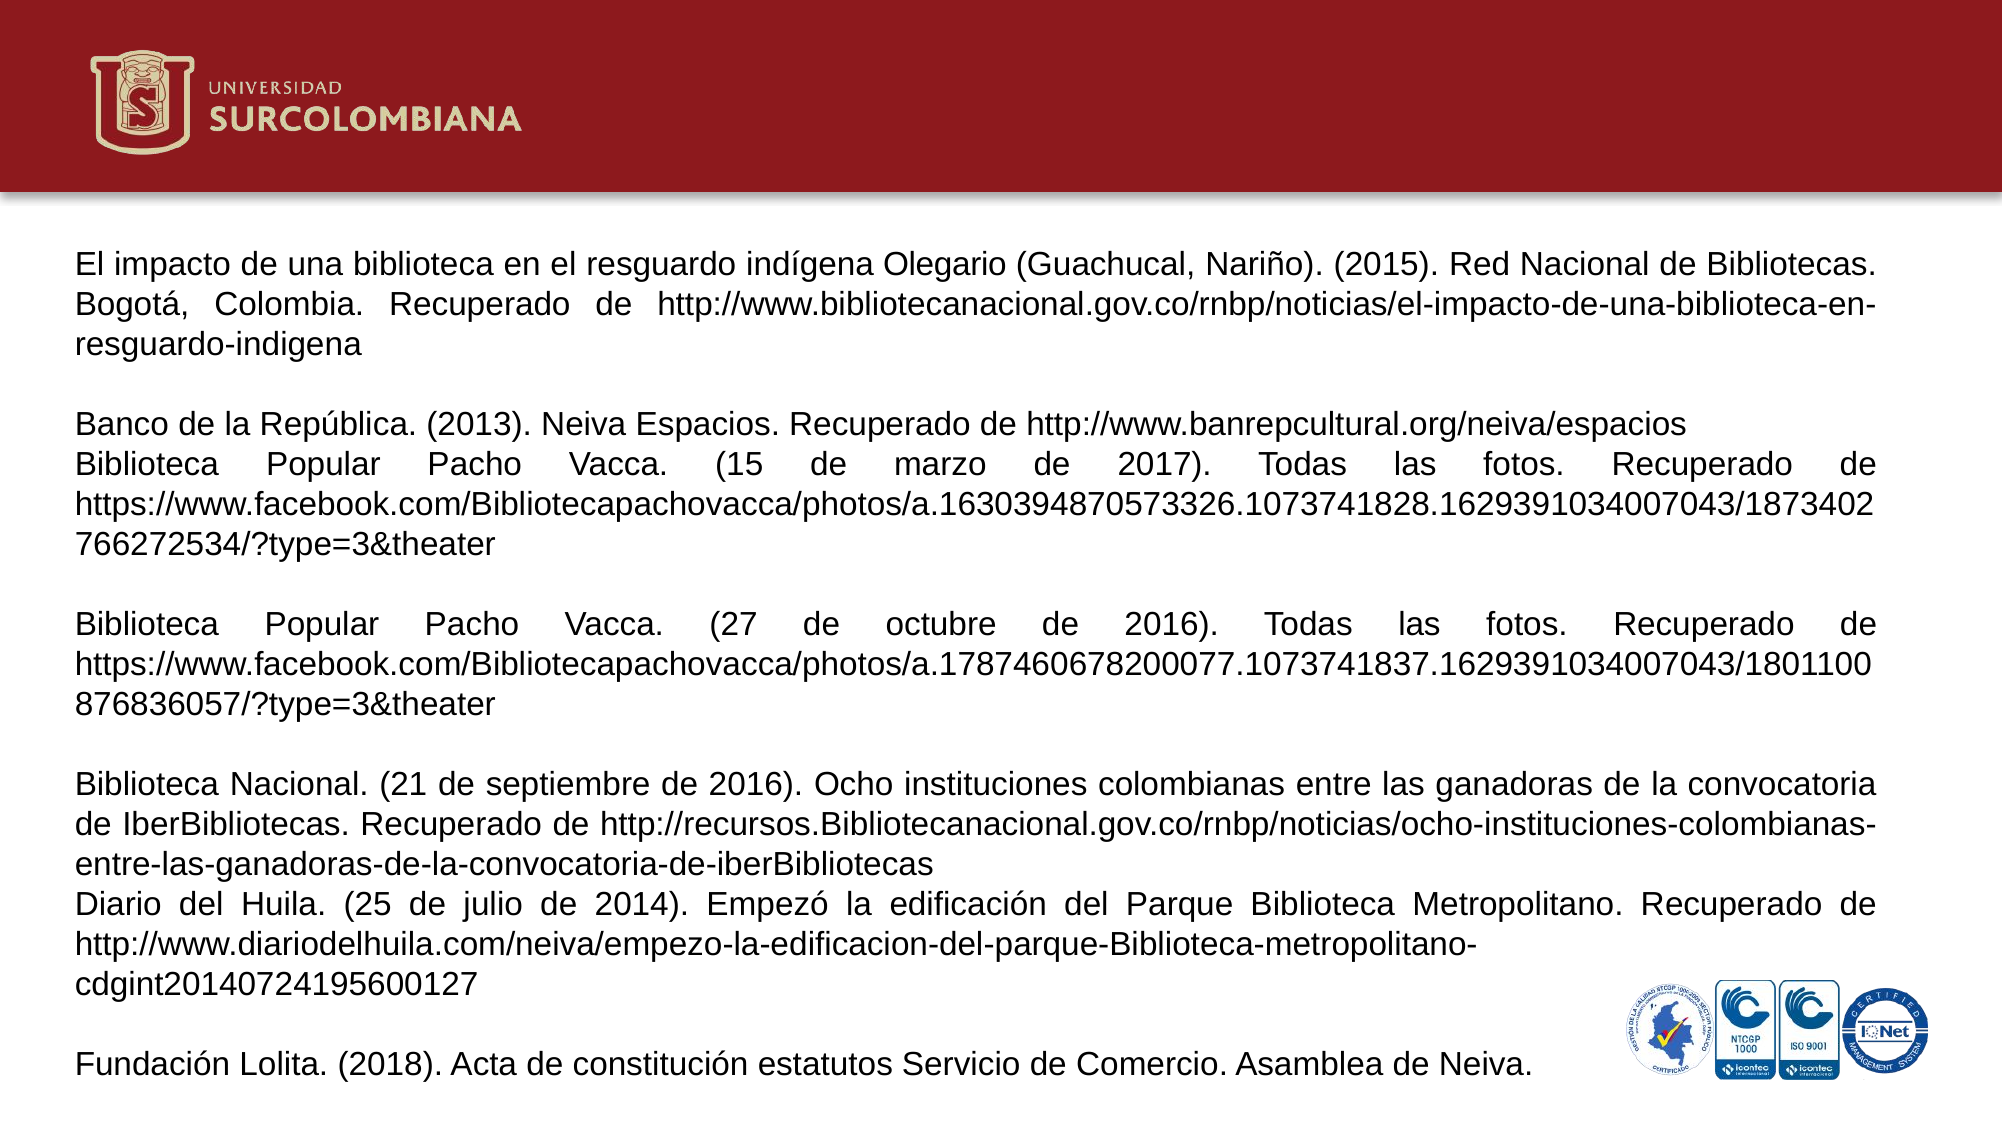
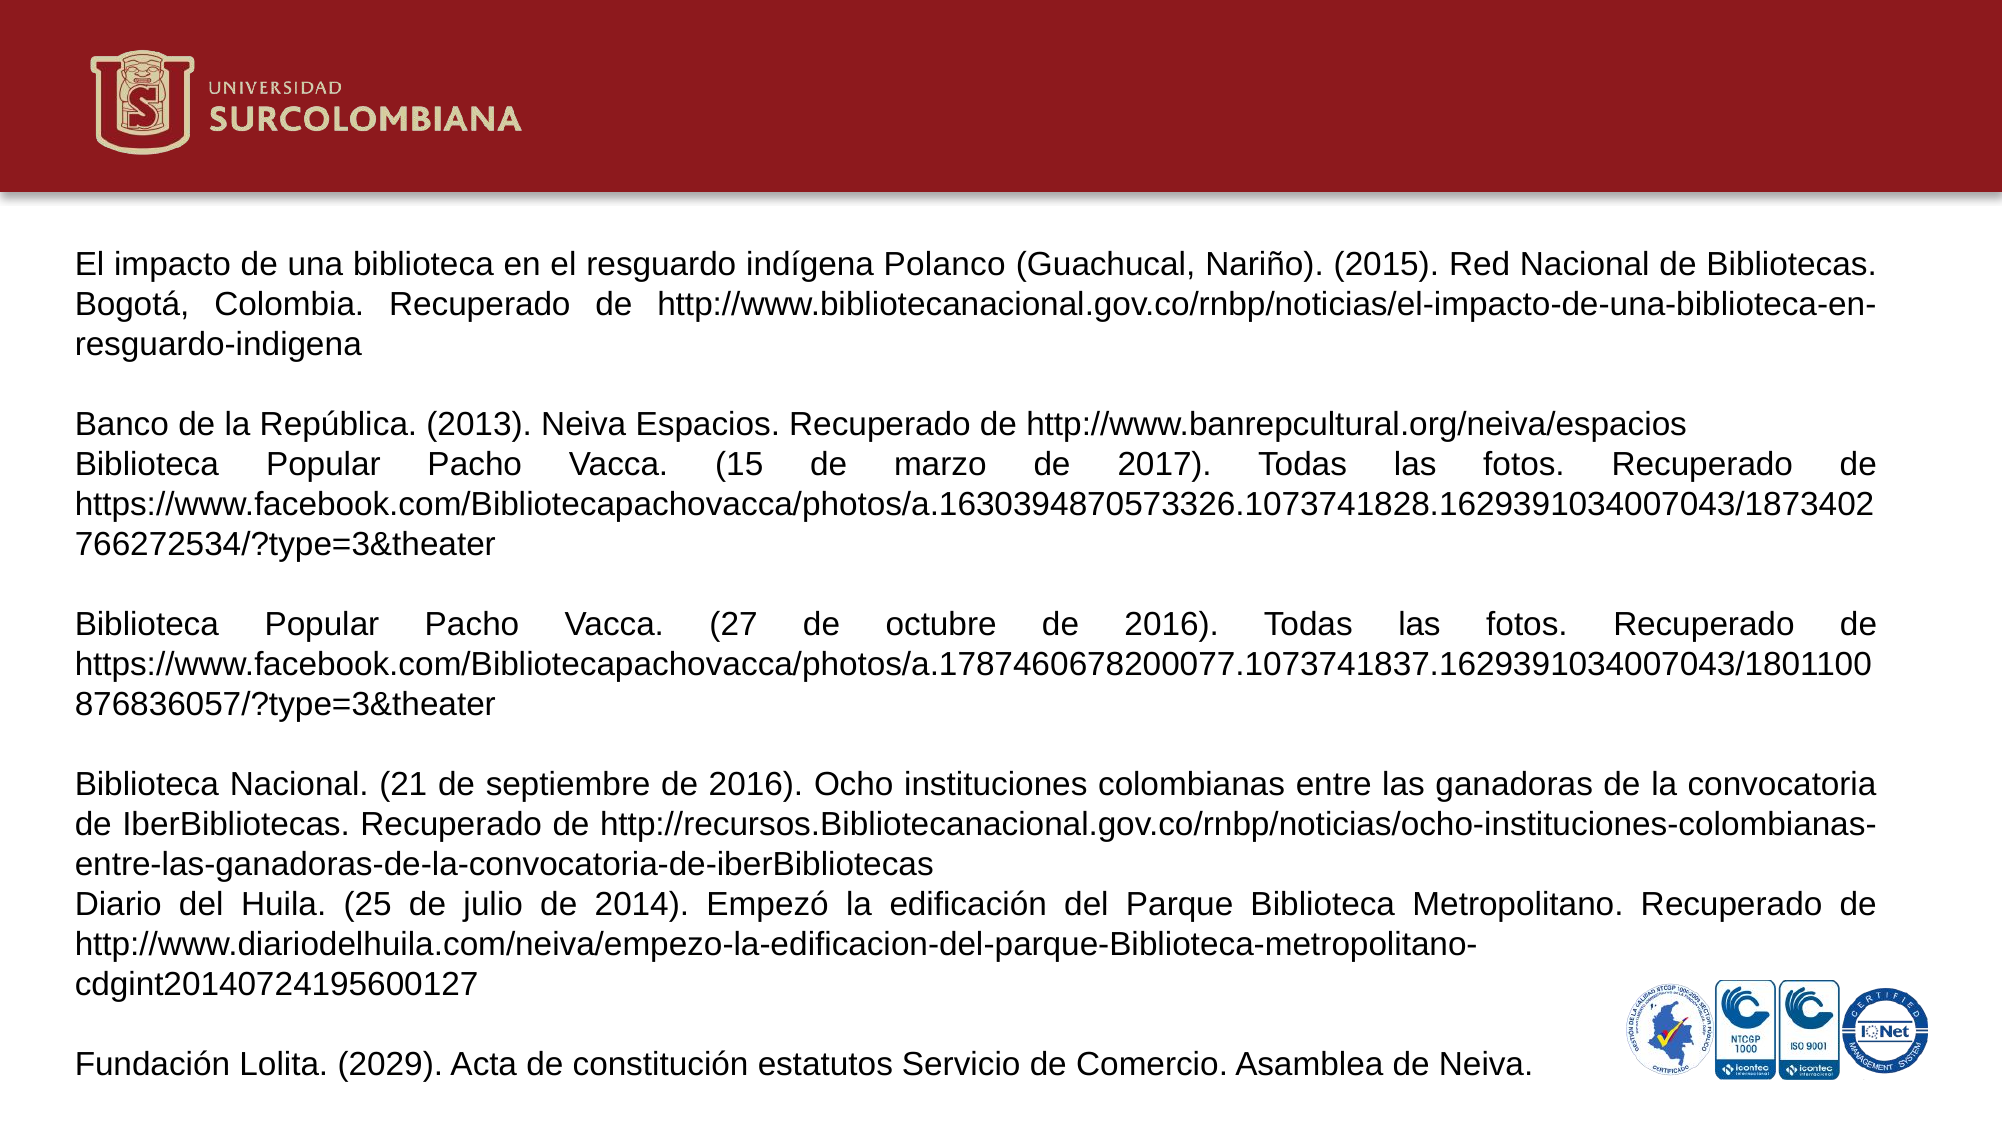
Olegario: Olegario -> Polanco
2018: 2018 -> 2029
